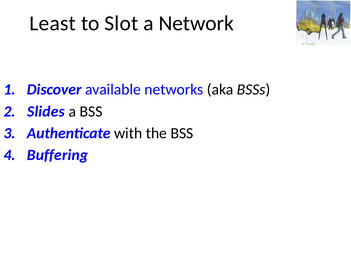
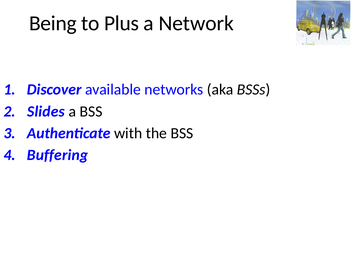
Least: Least -> Being
Slot: Slot -> Plus
